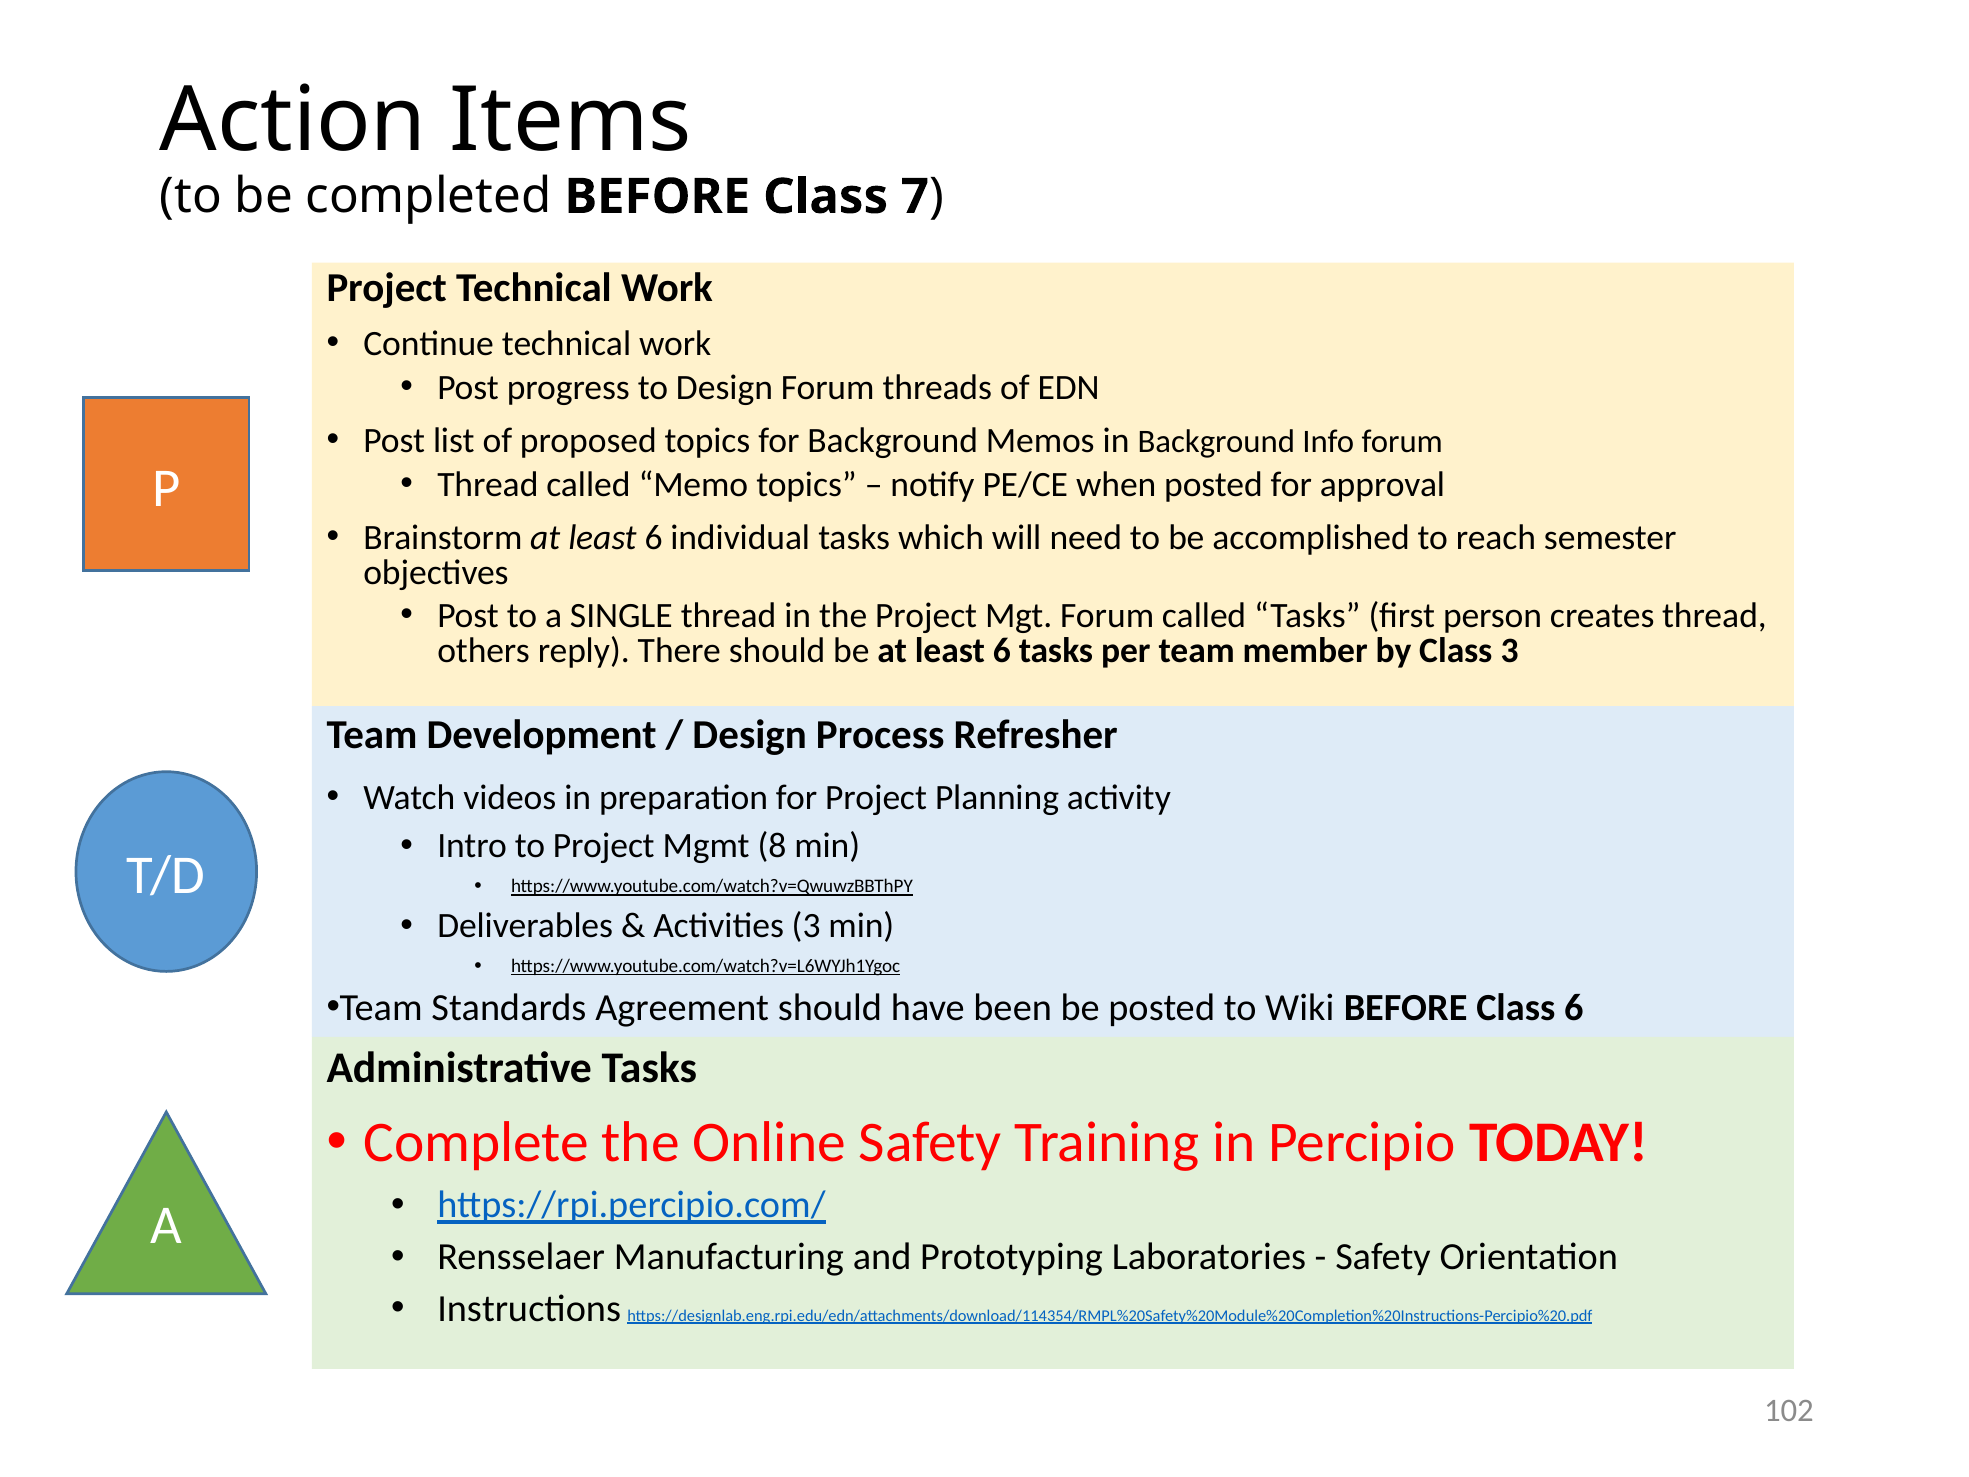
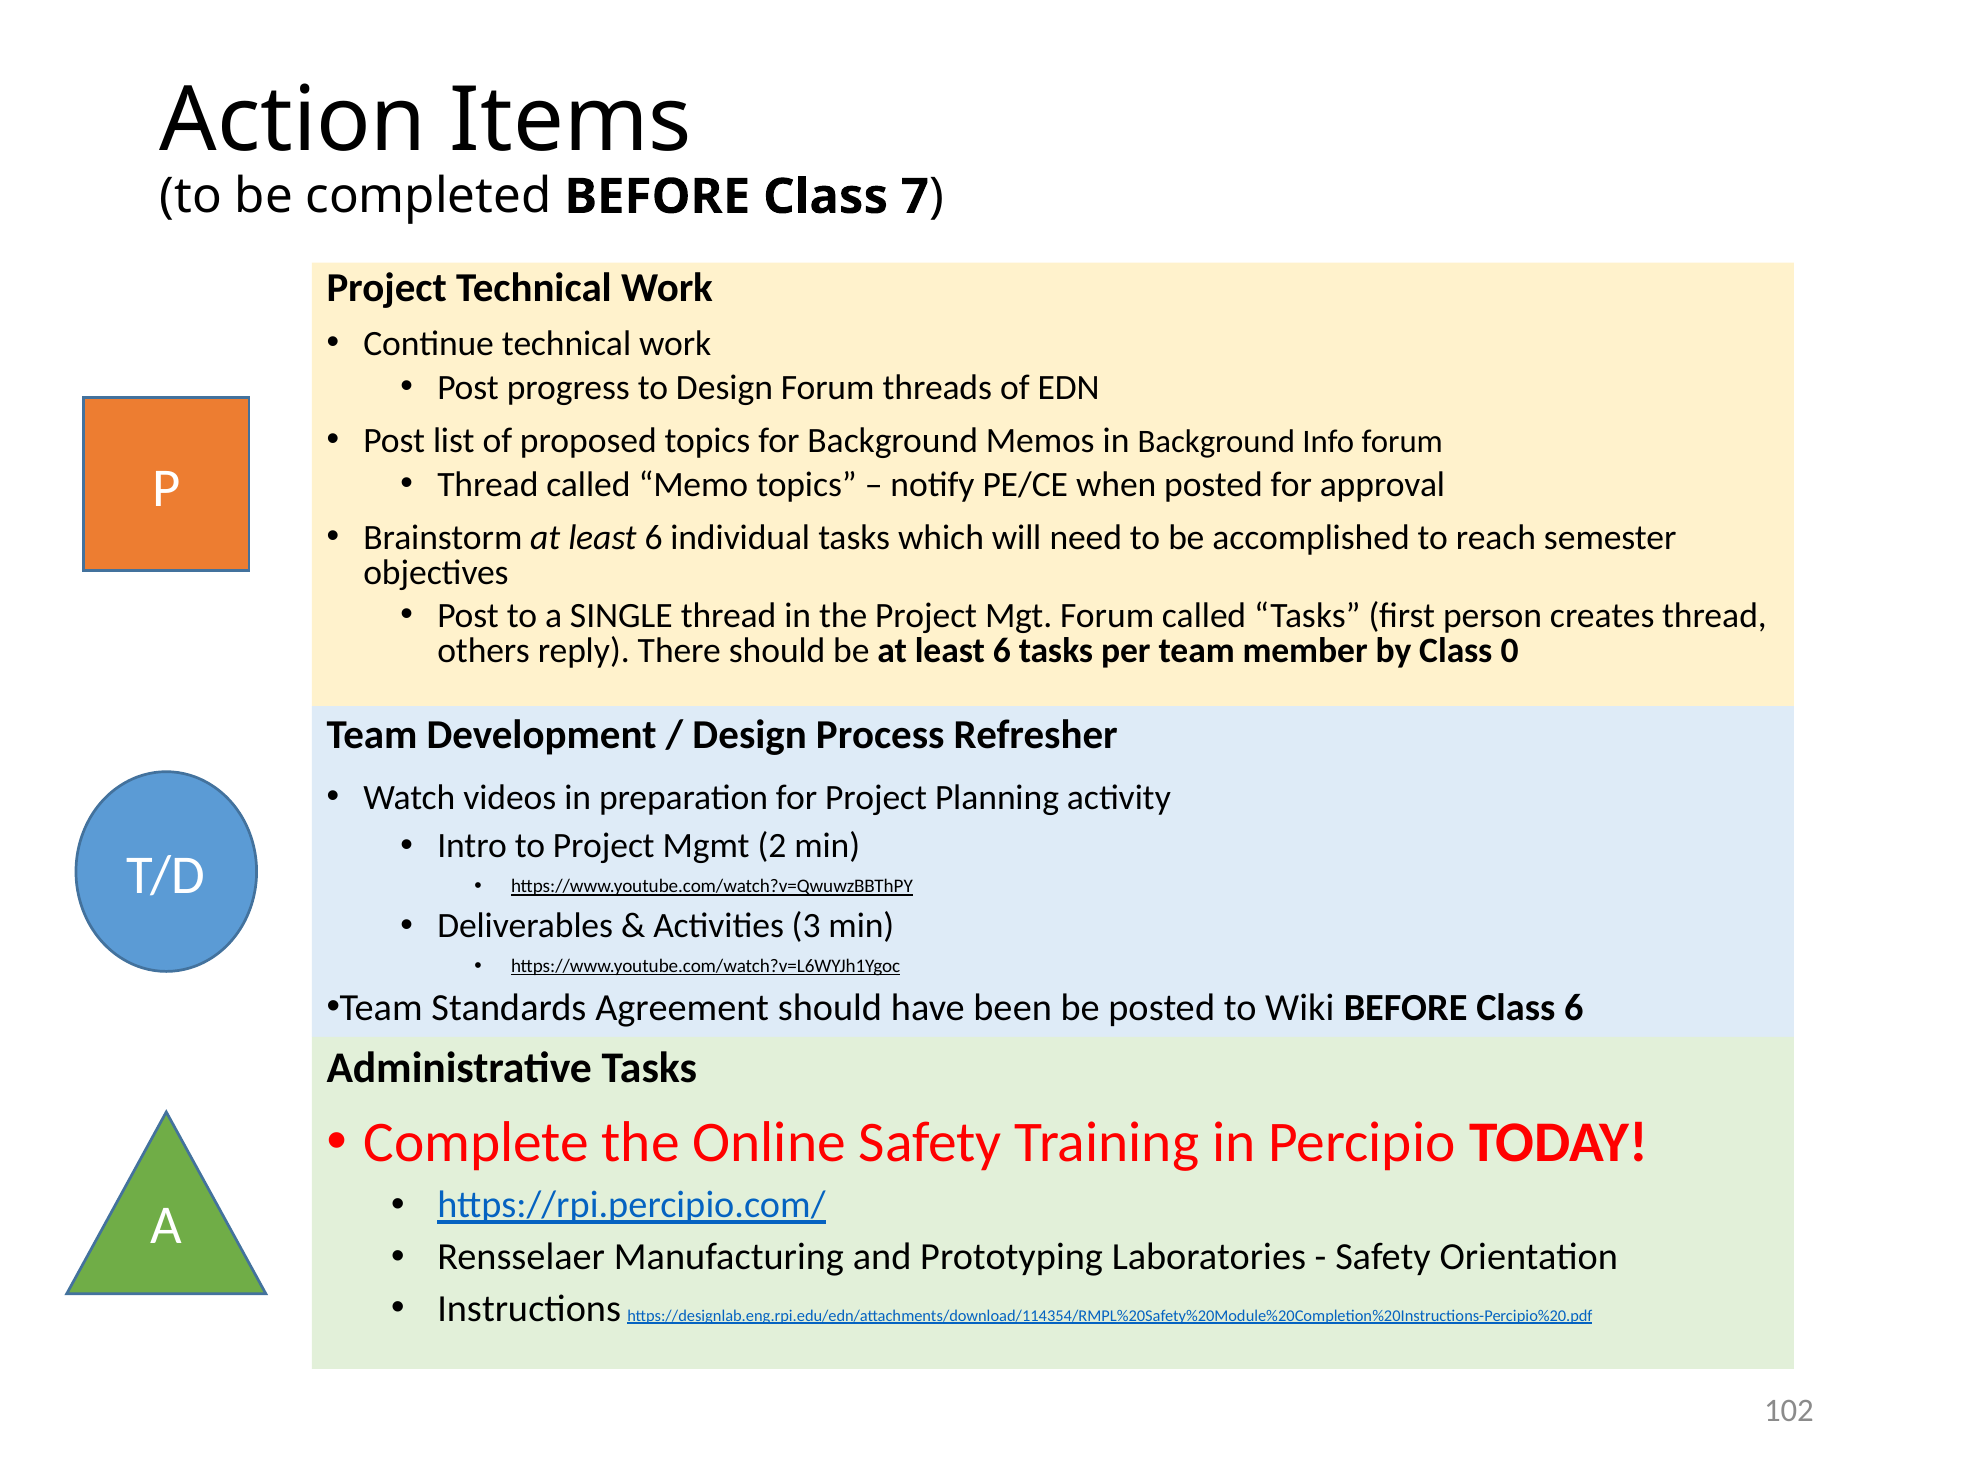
Class 3: 3 -> 0
8: 8 -> 2
